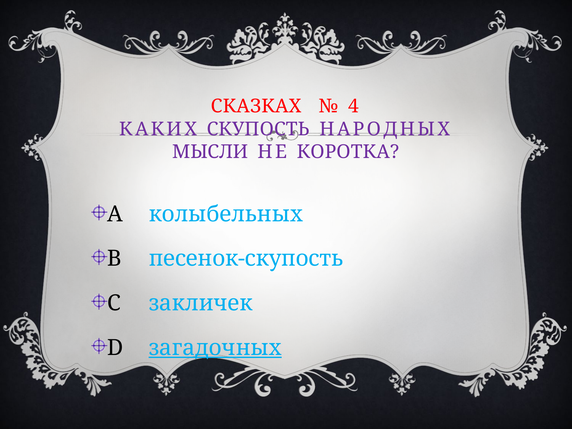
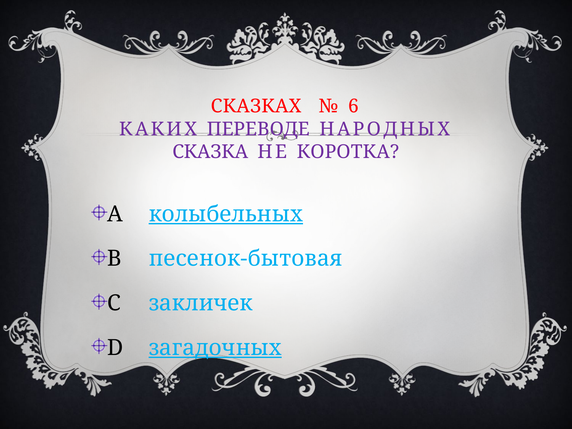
4: 4 -> 6
СКУПОСТЬ: СКУПОСТЬ -> ПЕРЕВОДЕ
МЫСЛИ: МЫСЛИ -> СКАЗКА
колыбельных underline: none -> present
песенок-скупость: песенок-скупость -> песенок-бытовая
